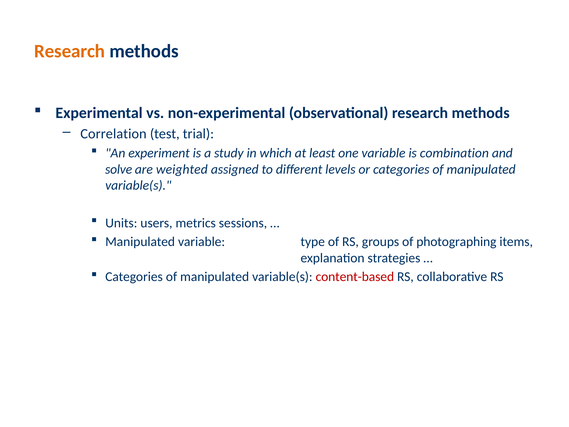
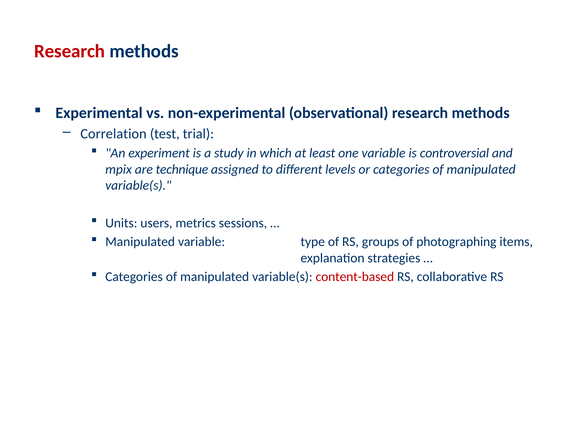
Research at (70, 51) colour: orange -> red
combination: combination -> controversial
solve: solve -> mpix
weighted: weighted -> technique
